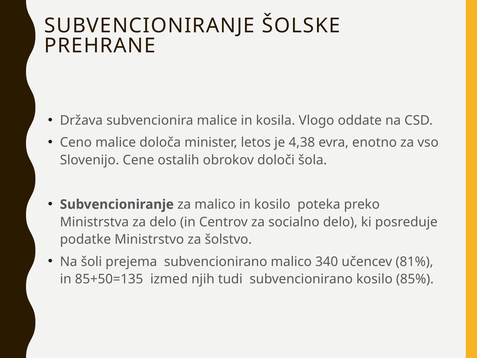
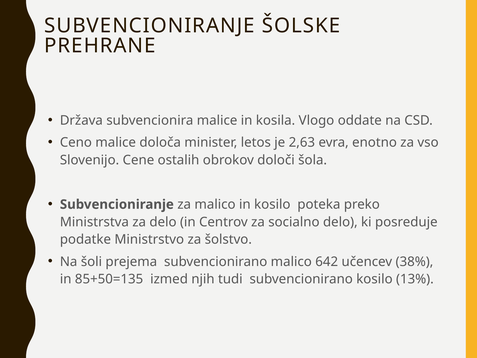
4,38: 4,38 -> 2,63
340: 340 -> 642
81%: 81% -> 38%
85%: 85% -> 13%
